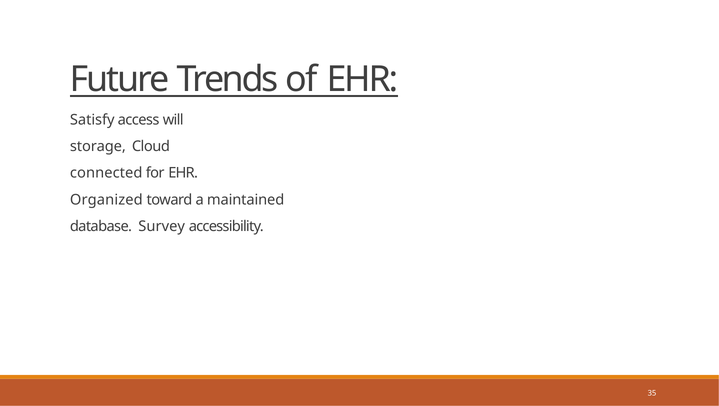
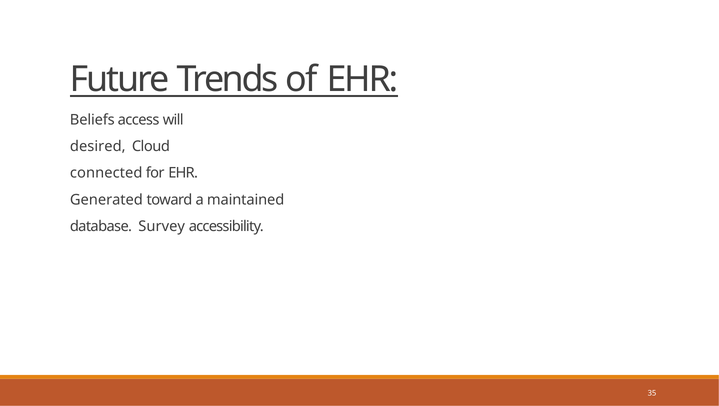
Satisfy: Satisfy -> Beliefs
storage: storage -> desired
Organized: Organized -> Generated
